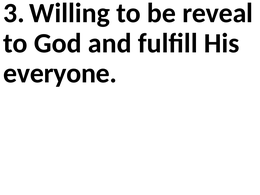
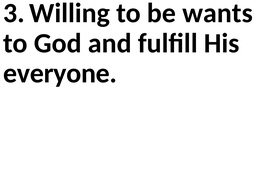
reveal: reveal -> wants
